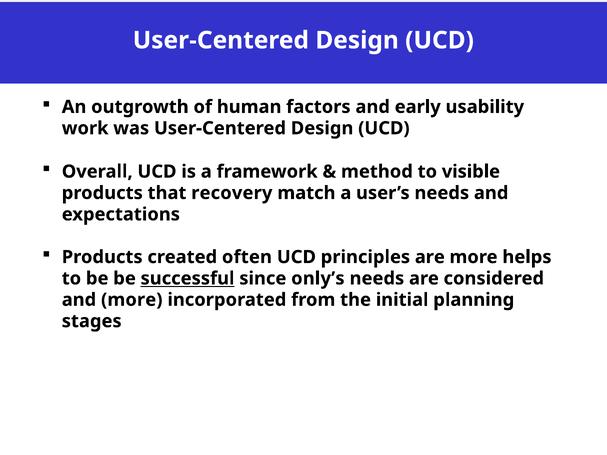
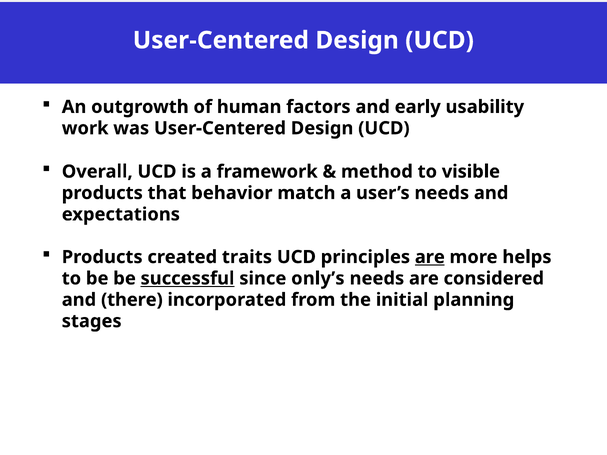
recovery: recovery -> behavior
often: often -> traits
are at (430, 257) underline: none -> present
and more: more -> there
